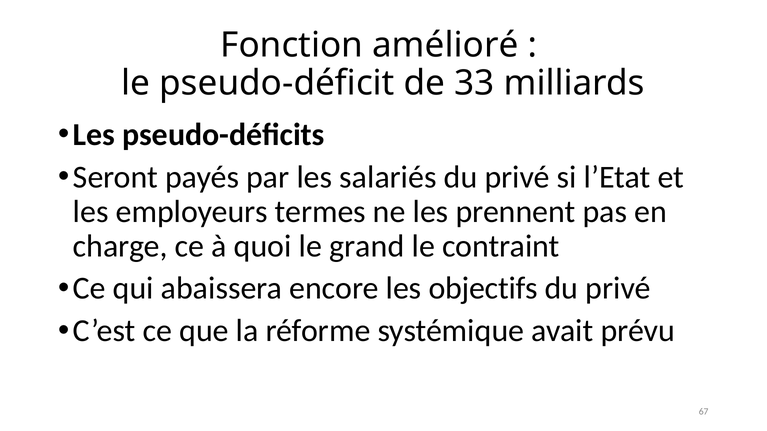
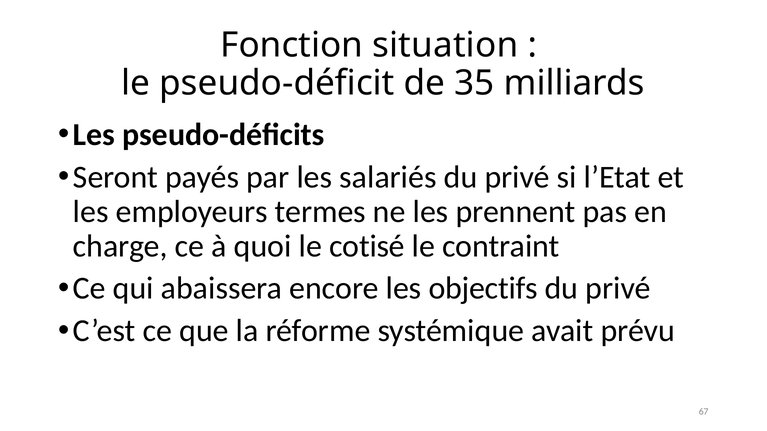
amélioré: amélioré -> situation
33: 33 -> 35
grand: grand -> cotisé
